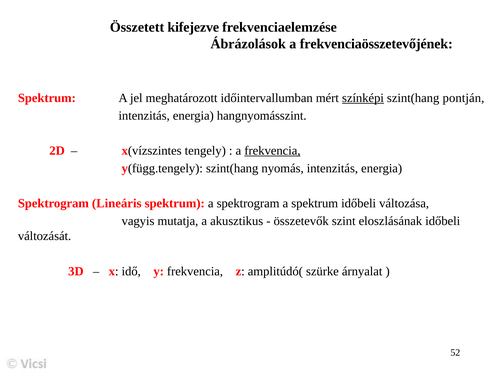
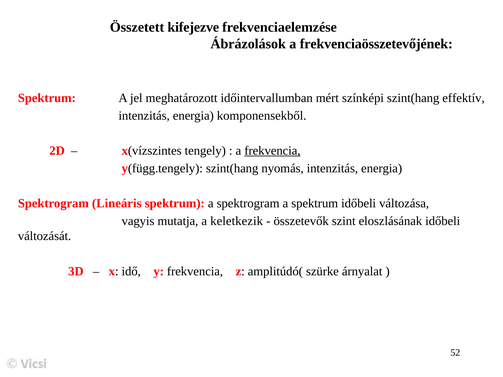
színképi underline: present -> none
pontján: pontján -> effektív
hangnyomásszint: hangnyomásszint -> komponensekből
akusztikus: akusztikus -> keletkezik
